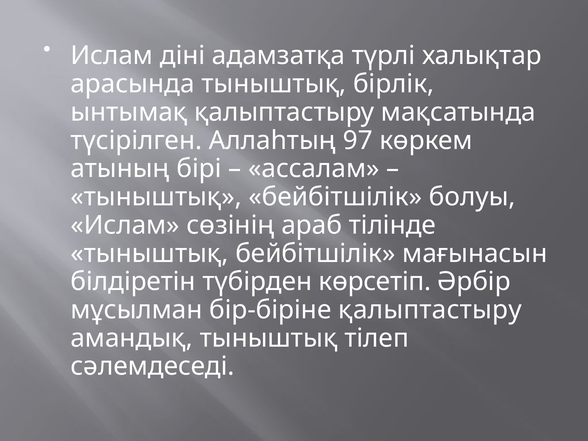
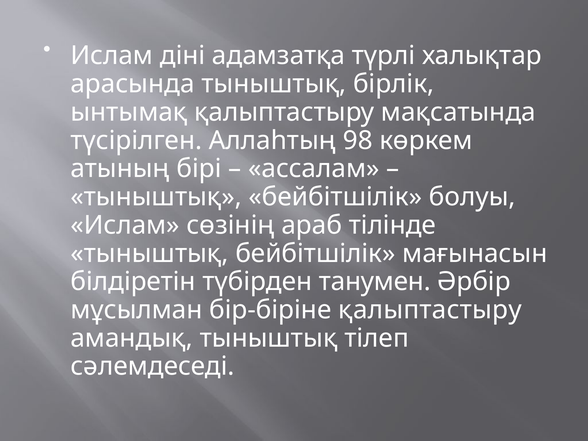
97: 97 -> 98
көрсетіп: көрсетіп -> танумен
